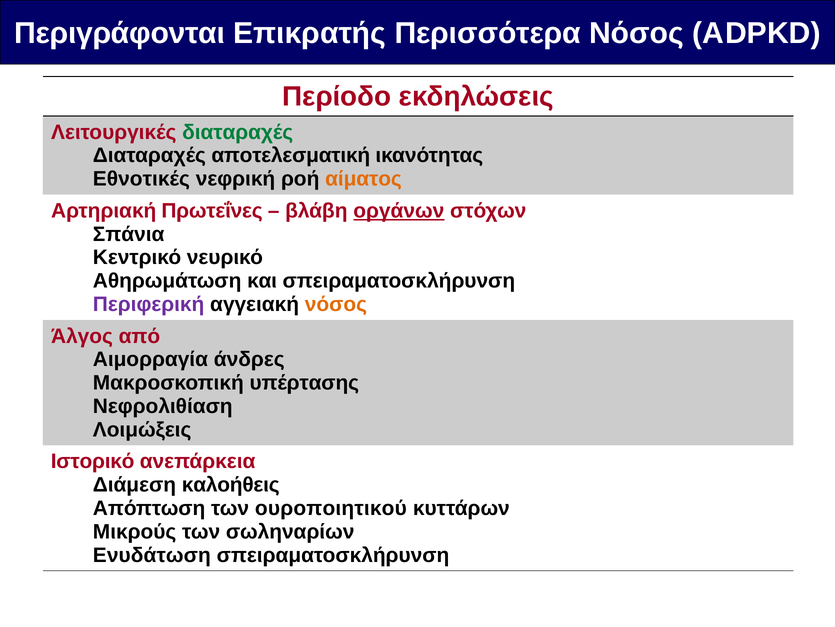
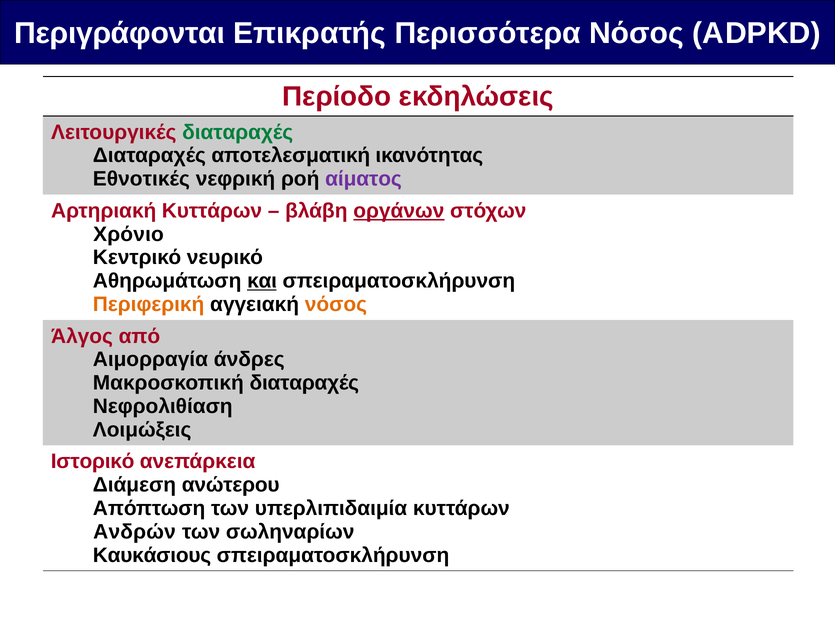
αίματος colour: orange -> purple
Αρτηριακή Πρωτεΐνες: Πρωτεΐνες -> Κυττάρων
Σπάνια: Σπάνια -> Χρόνιο
και underline: none -> present
Περιφερική colour: purple -> orange
Μακροσκοπική υπέρτασης: υπέρτασης -> διαταραχές
καλοήθεις: καλοήθεις -> ανώτερου
ουροποιητικού: ουροποιητικού -> υπερλιπιδαιμία
Μικρούς: Μικρούς -> Ανδρών
Ενυδάτωση: Ενυδάτωση -> Καυκάσιους
